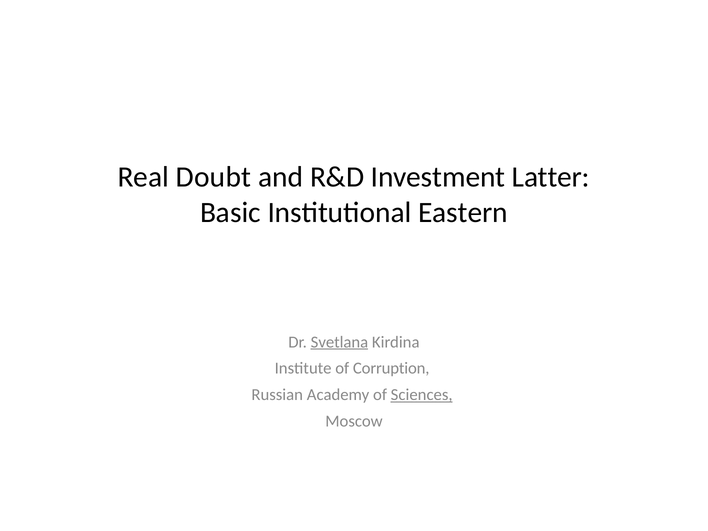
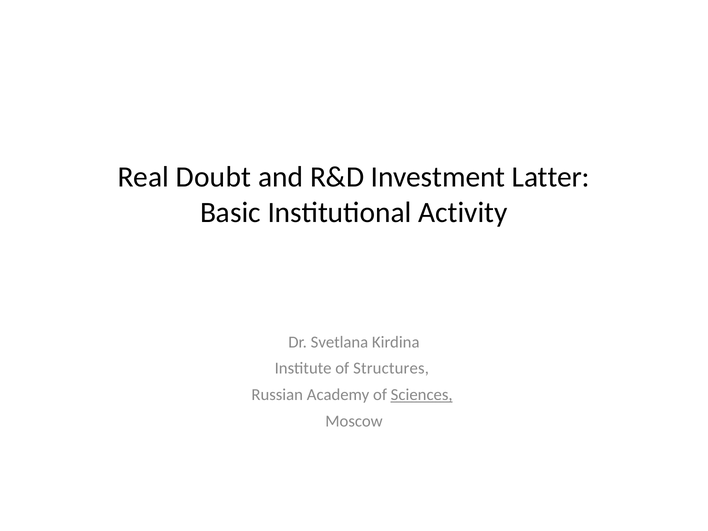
Eastern: Eastern -> Activity
Svetlana underline: present -> none
Corruption: Corruption -> Structures
